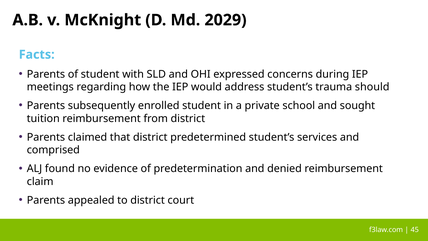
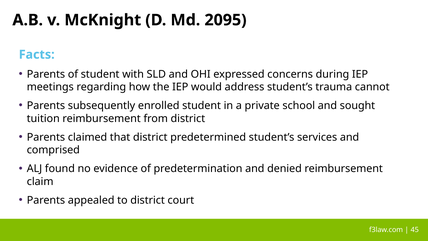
2029: 2029 -> 2095
should: should -> cannot
